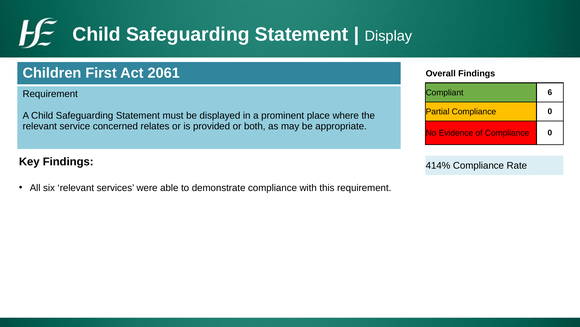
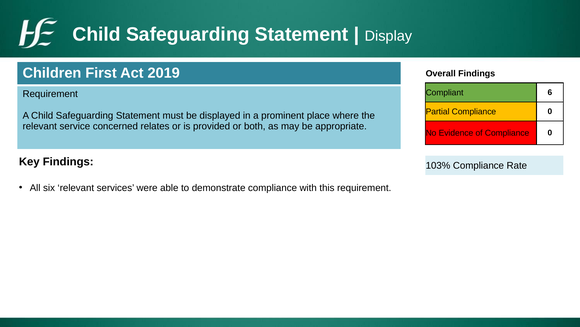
2061: 2061 -> 2019
414%: 414% -> 103%
